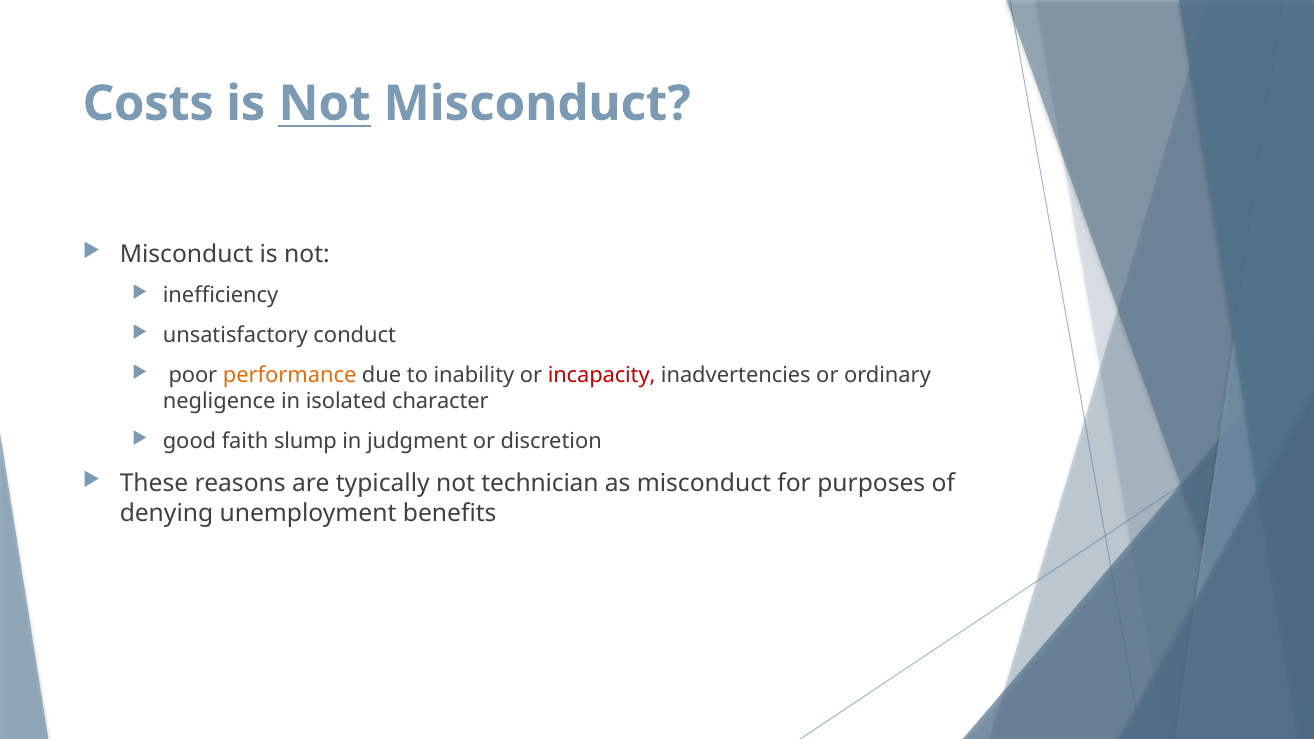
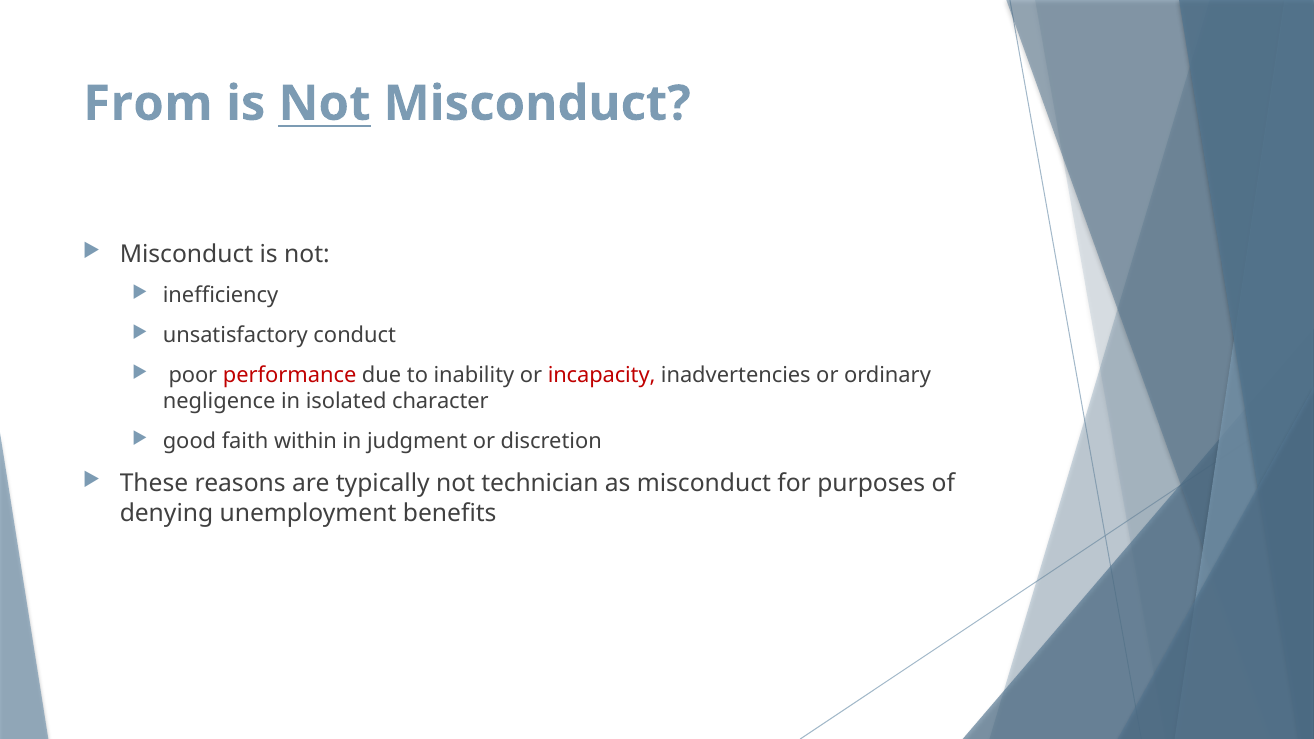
Costs: Costs -> From
performance colour: orange -> red
slump: slump -> within
